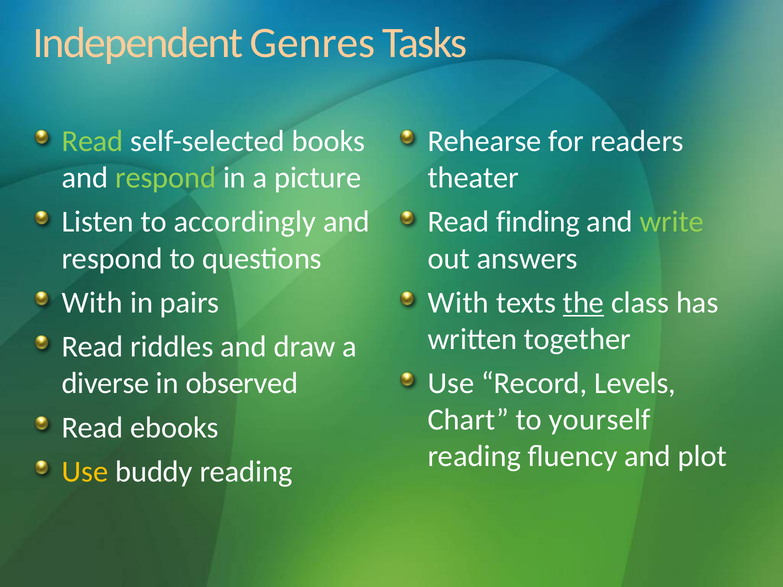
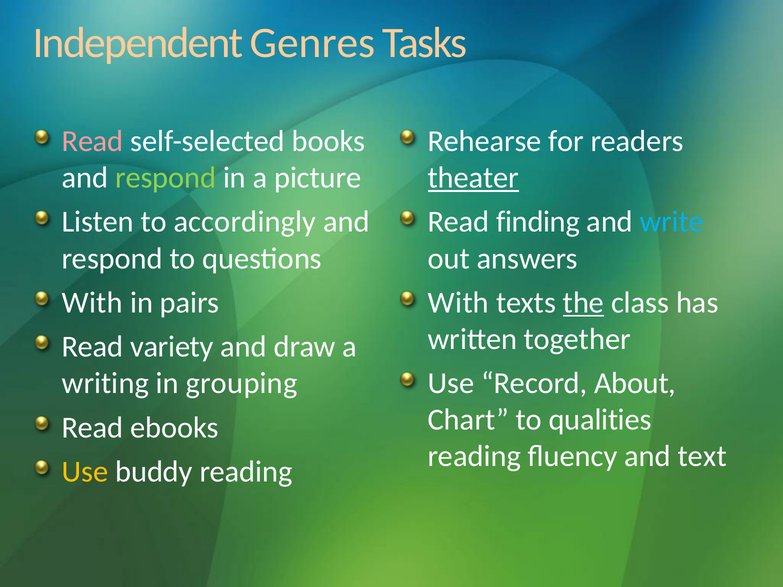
Read at (93, 141) colour: light green -> pink
theater underline: none -> present
write colour: light green -> light blue
riddles: riddles -> variety
diverse: diverse -> writing
observed: observed -> grouping
Levels: Levels -> About
yourself: yourself -> qualities
plot: plot -> text
